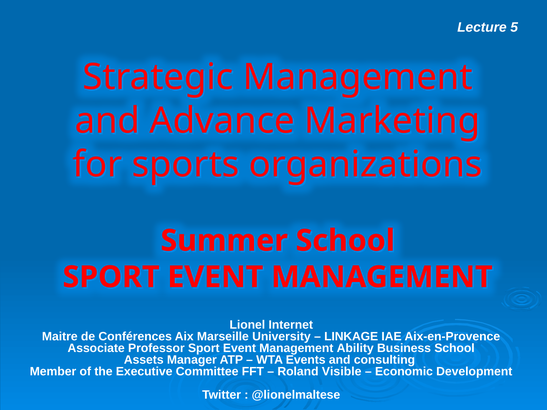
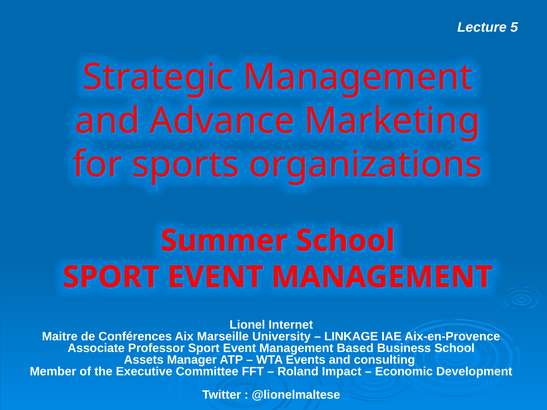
Ability: Ability -> Based
Visible: Visible -> Impact
